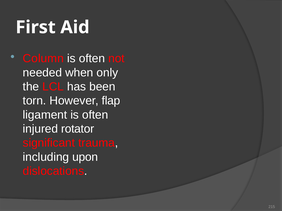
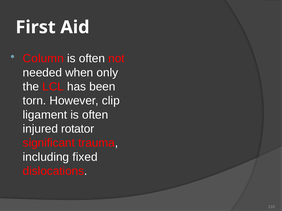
flap: flap -> clip
upon: upon -> fixed
